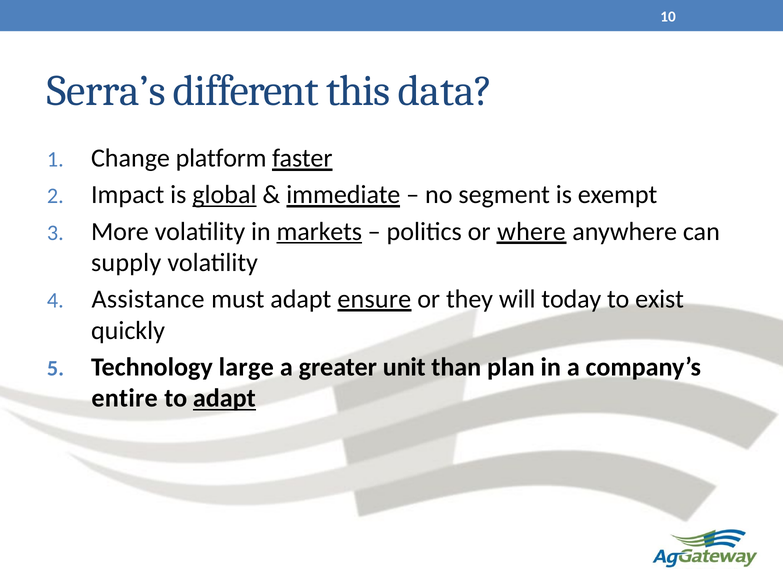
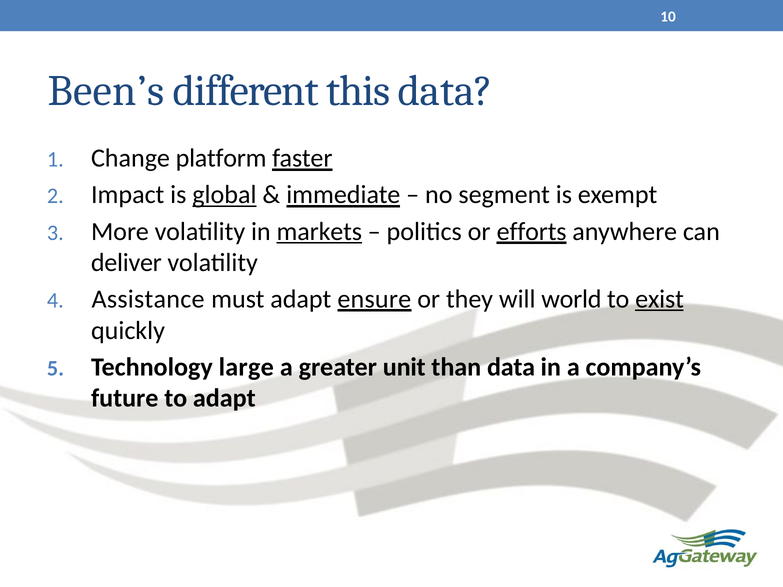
Serra’s: Serra’s -> Been’s
where: where -> efforts
supply: supply -> deliver
today: today -> world
exist underline: none -> present
than plan: plan -> data
entire: entire -> future
adapt at (224, 399) underline: present -> none
